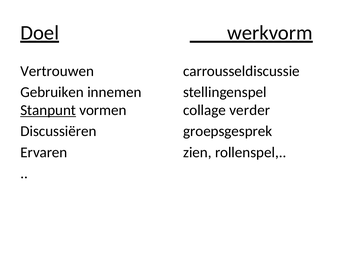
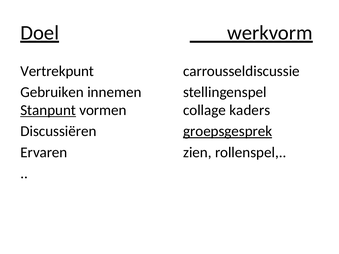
Vertrouwen: Vertrouwen -> Vertrekpunt
verder: verder -> kaders
groepsgesprek underline: none -> present
